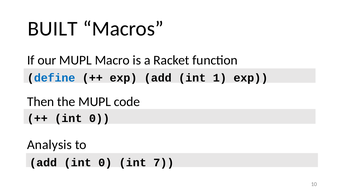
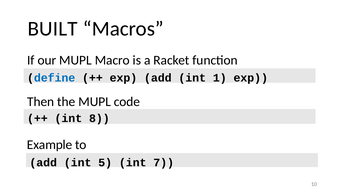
0 at (99, 119): 0 -> 8
Analysis: Analysis -> Example
add int 0: 0 -> 5
